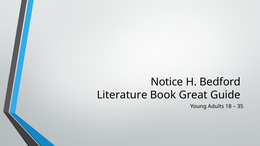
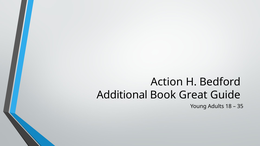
Notice: Notice -> Action
Literature: Literature -> Additional
